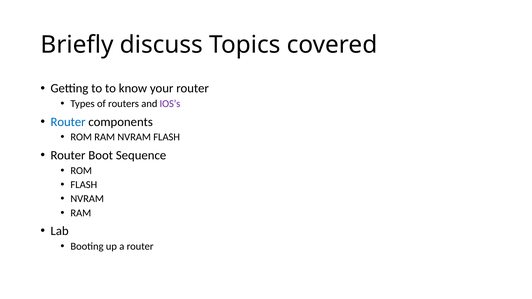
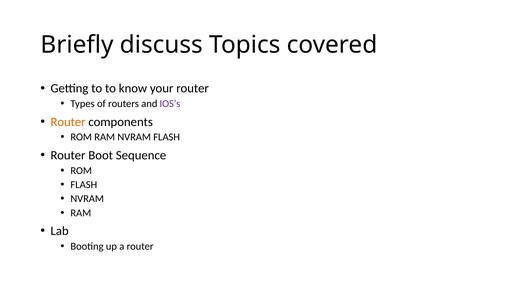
Router at (68, 122) colour: blue -> orange
